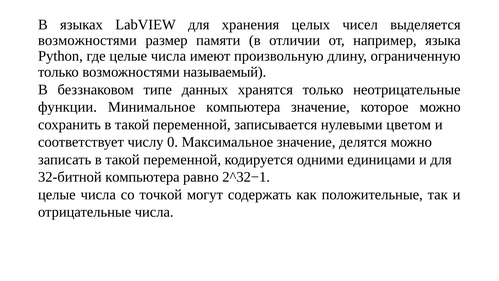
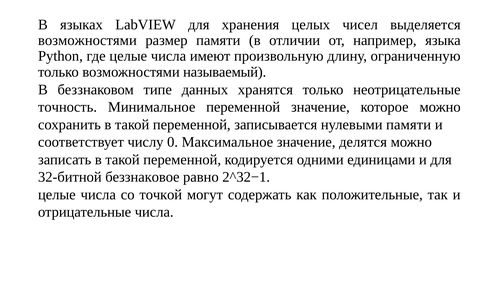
функции: функции -> точность
Минимальное компьютера: компьютера -> переменной
нулевыми цветом: цветом -> памяти
32-битной компьютера: компьютера -> беззнаковое
